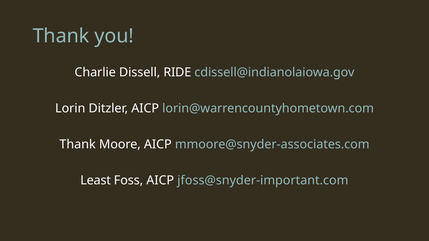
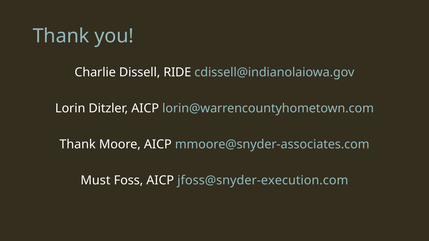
Least: Least -> Must
jfoss@snyder-important.com: jfoss@snyder-important.com -> jfoss@snyder-execution.com
